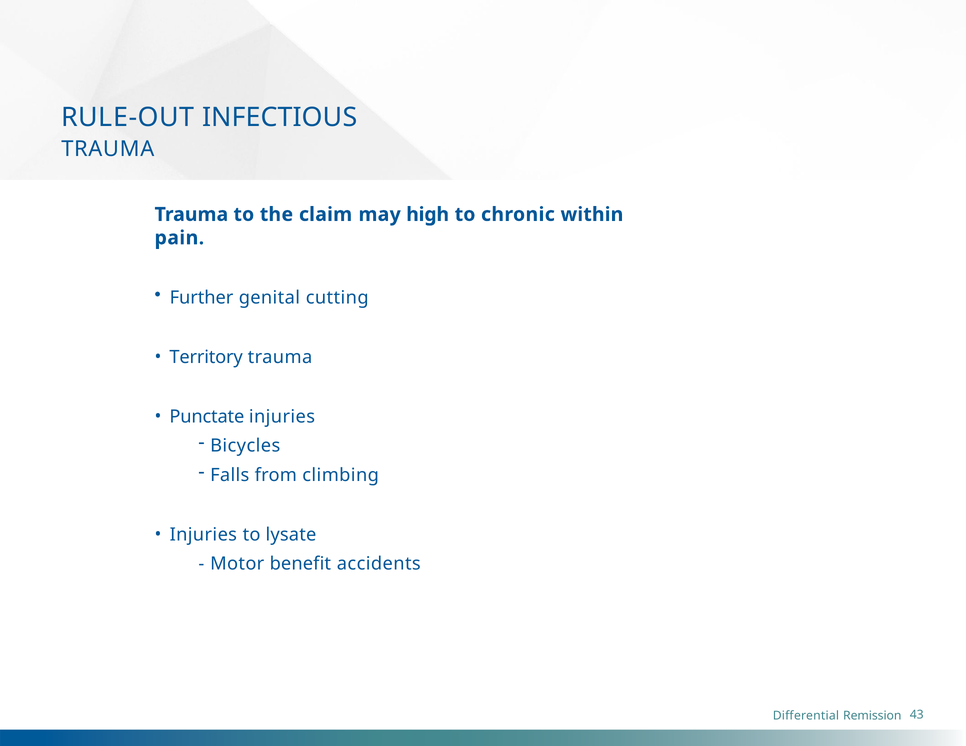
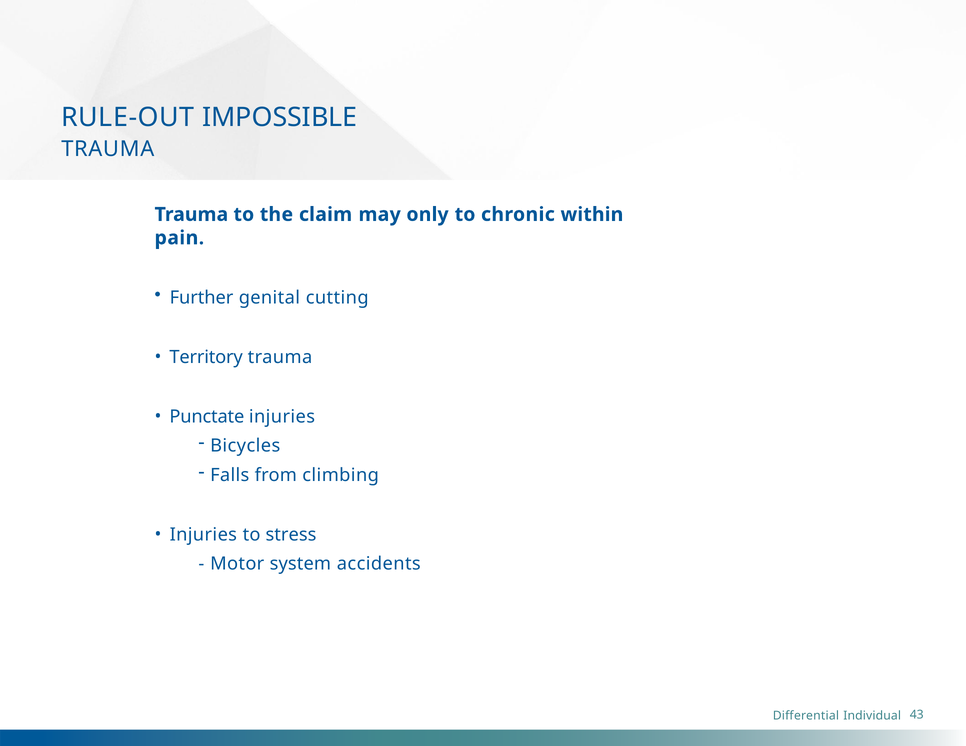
INFECTIOUS: INFECTIOUS -> IMPOSSIBLE
high: high -> only
lysate: lysate -> stress
benefit: benefit -> system
Remission: Remission -> Individual
